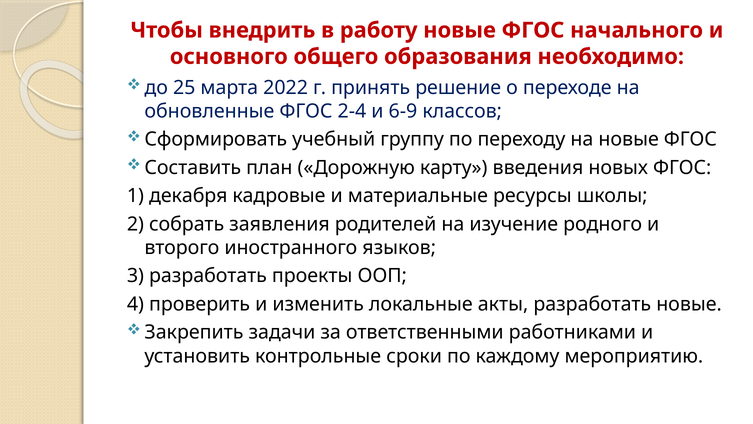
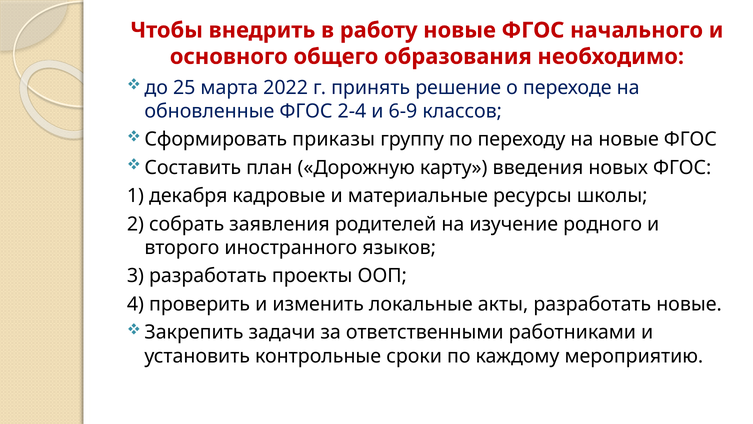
учебный: учебный -> приказы
